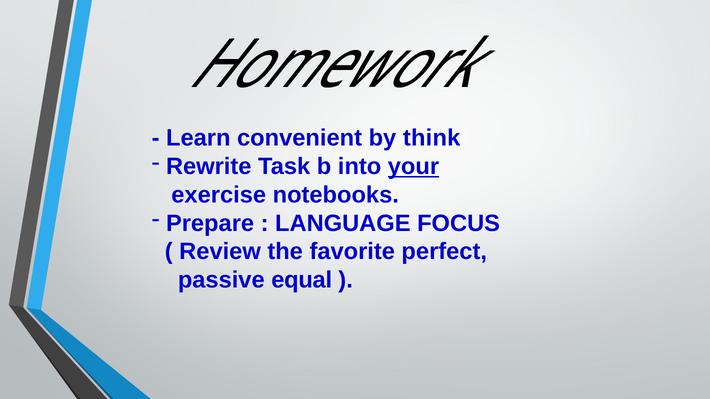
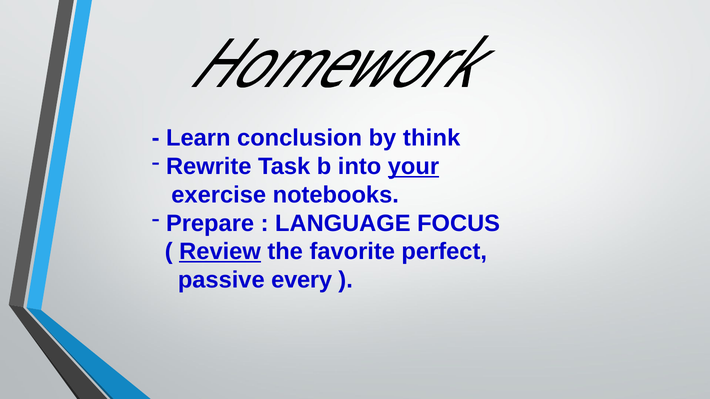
convenient: convenient -> conclusion
Review underline: none -> present
equal: equal -> every
